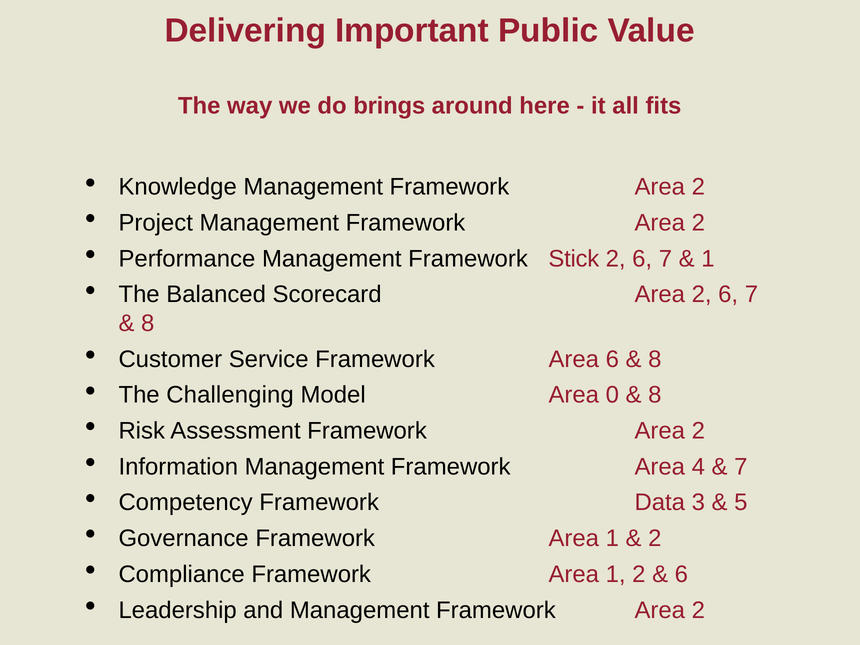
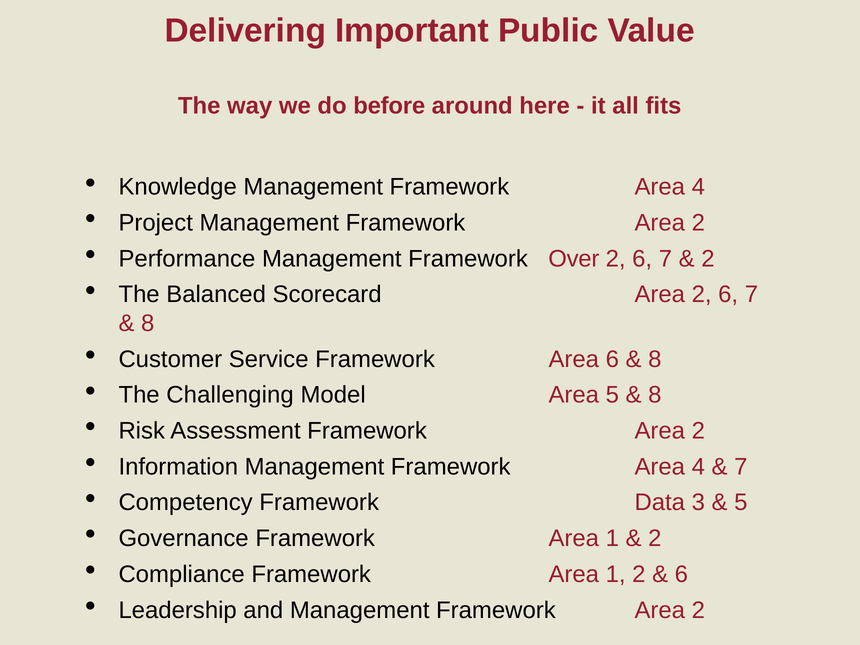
brings: brings -> before
2 at (698, 187): 2 -> 4
Stick: Stick -> Over
1 at (708, 259): 1 -> 2
Area 0: 0 -> 5
